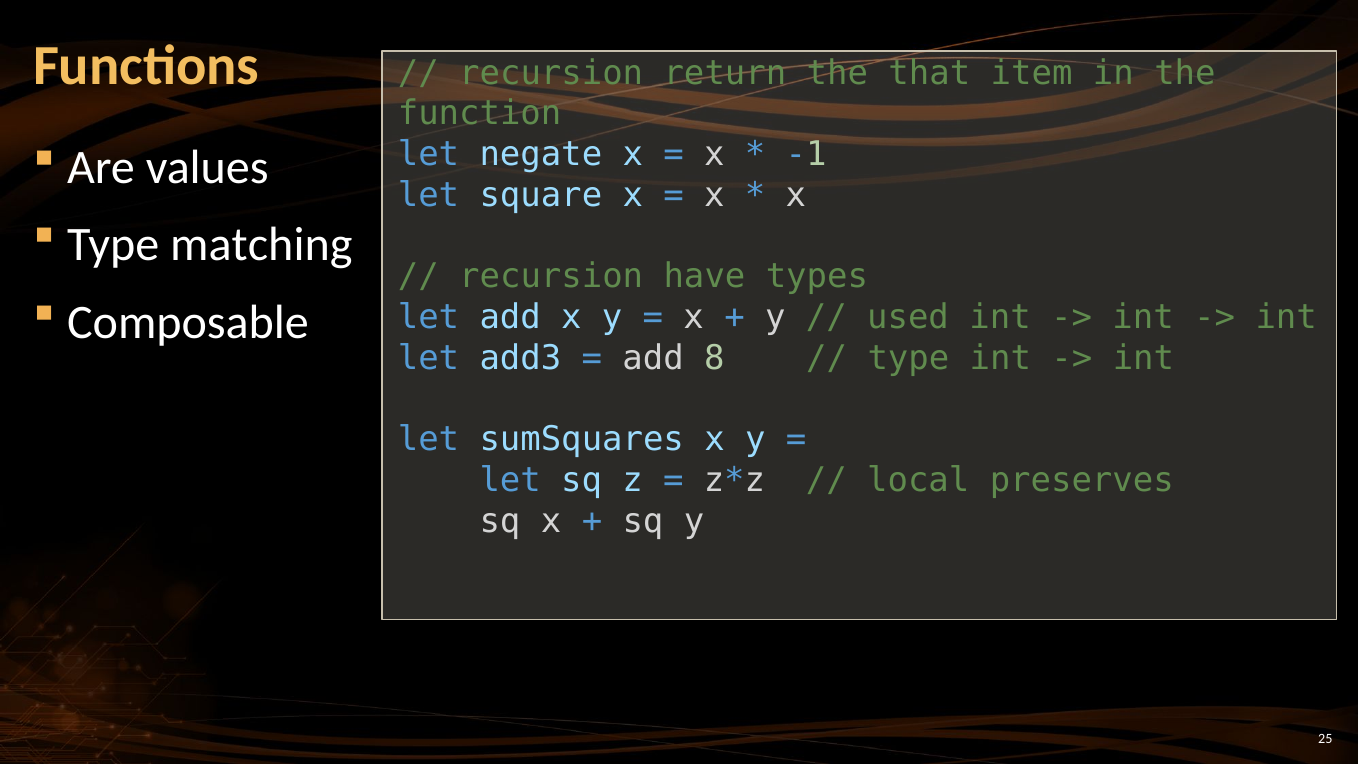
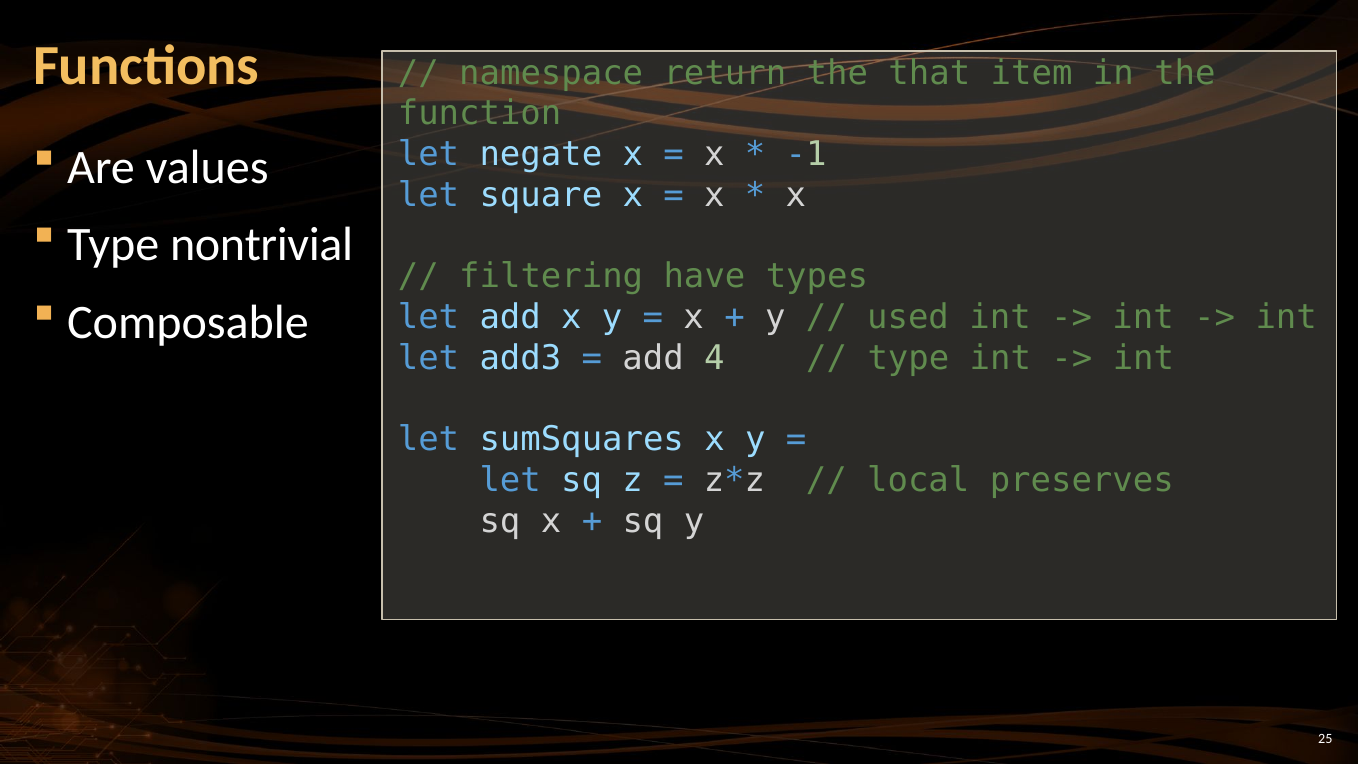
recursion at (551, 73): recursion -> namespace
matching: matching -> nontrivial
recursion at (551, 277): recursion -> filtering
8: 8 -> 4
